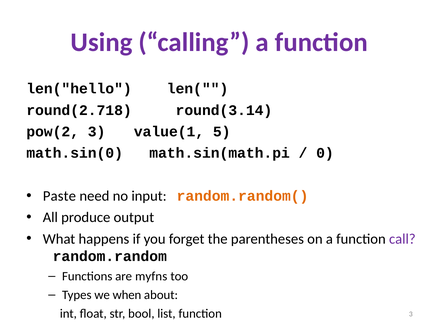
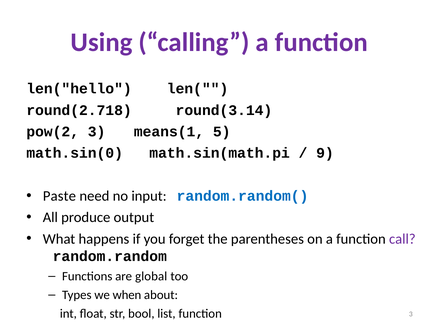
value(1: value(1 -> means(1
0: 0 -> 9
random.random( colour: orange -> blue
myfns: myfns -> global
